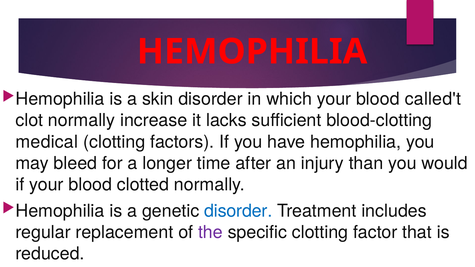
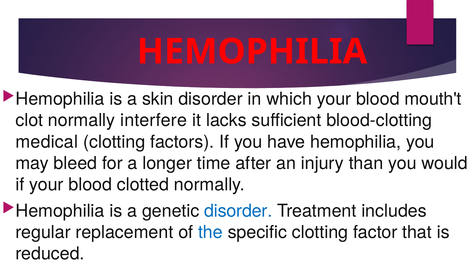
called't: called't -> mouth't
increase: increase -> interfere
the colour: purple -> blue
